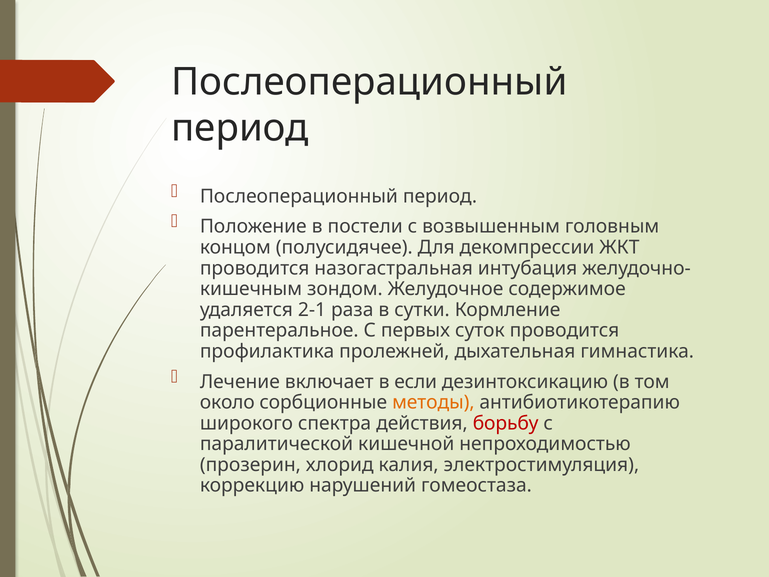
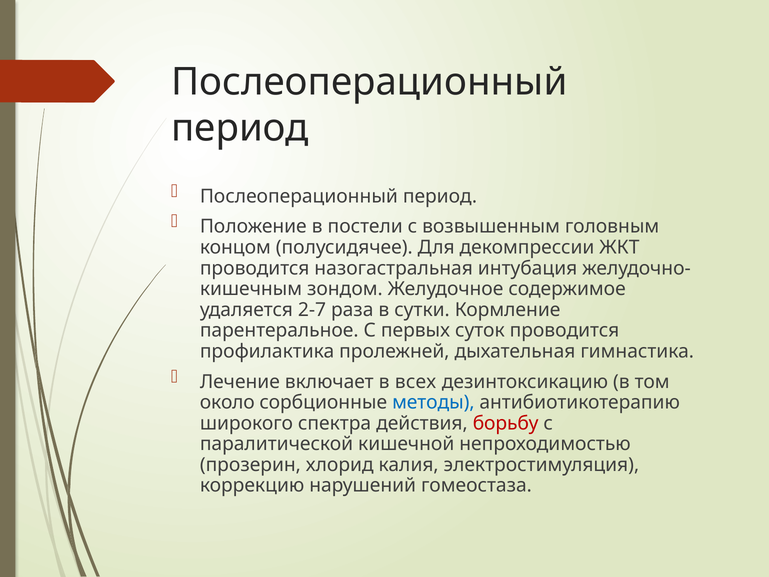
2-1: 2-1 -> 2-7
если: если -> всех
методы colour: orange -> blue
